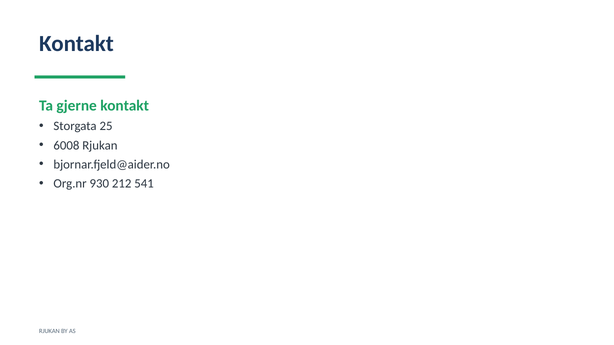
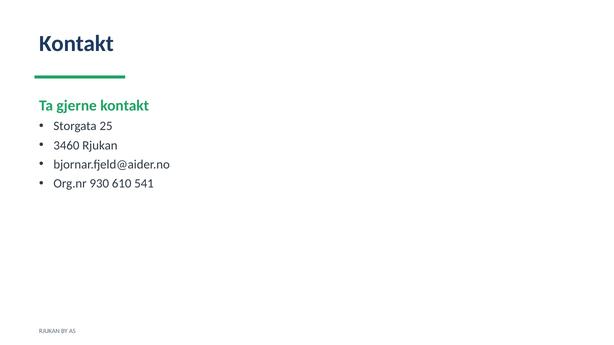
6008: 6008 -> 3460
212: 212 -> 610
